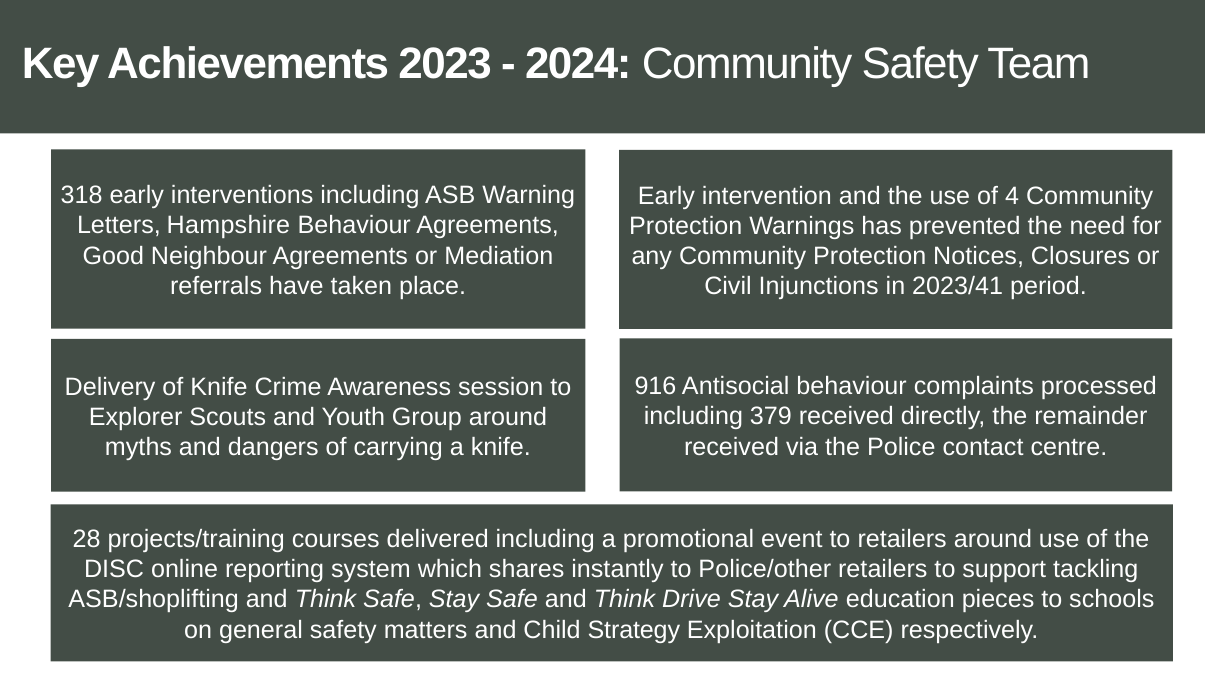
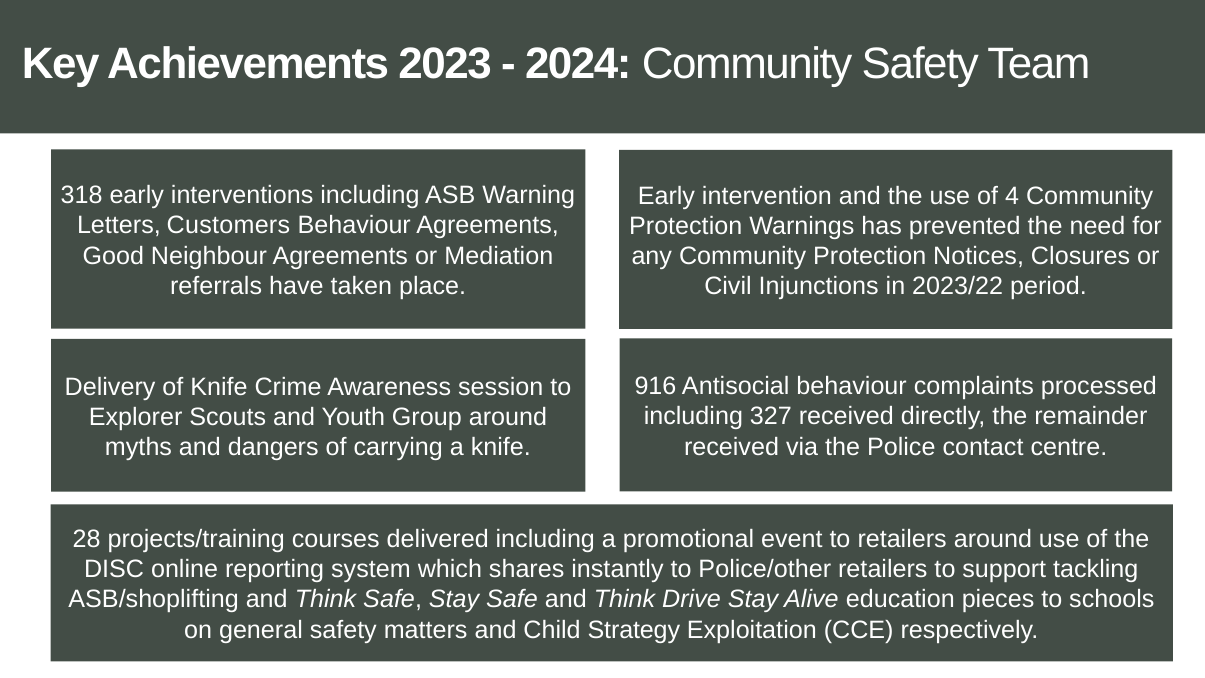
Hampshire: Hampshire -> Customers
2023/41: 2023/41 -> 2023/22
379: 379 -> 327
